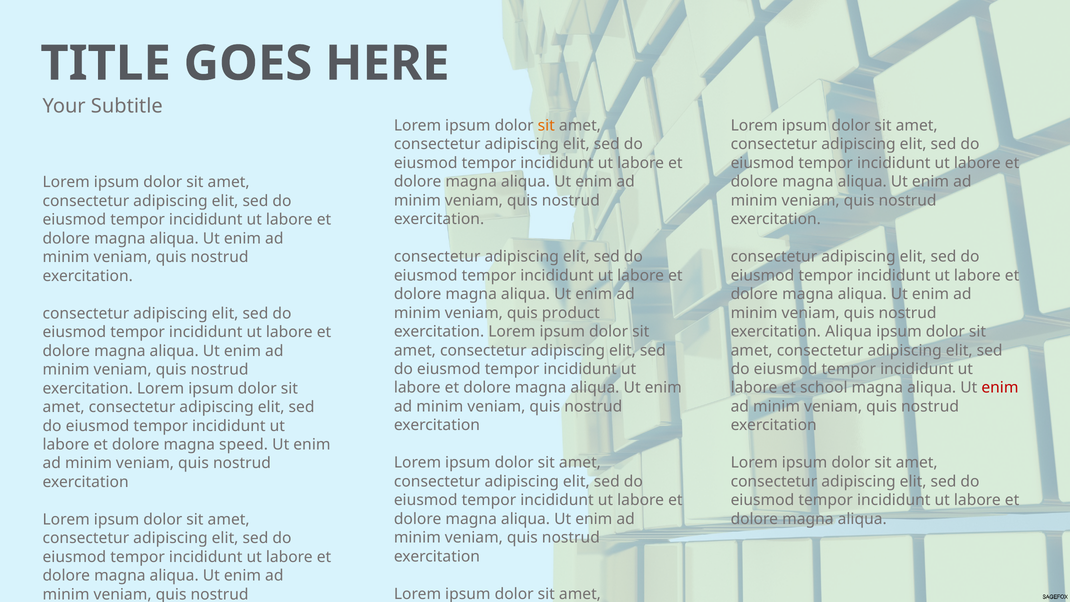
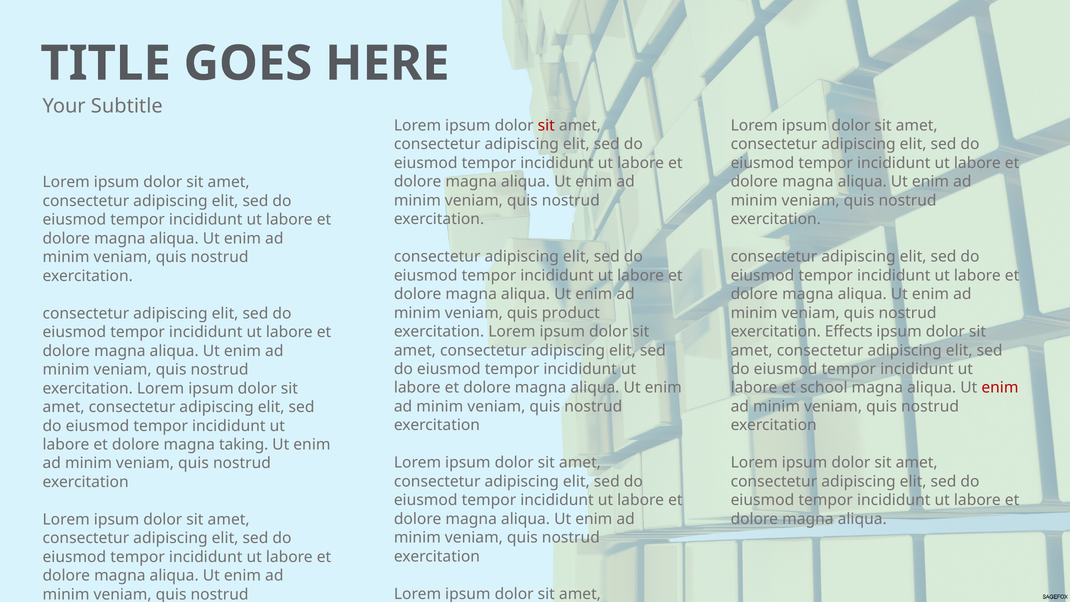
sit at (546, 125) colour: orange -> red
exercitation Aliqua: Aliqua -> Effects
speed: speed -> taking
